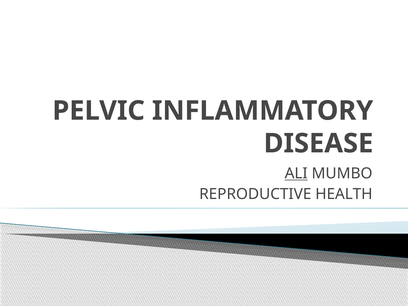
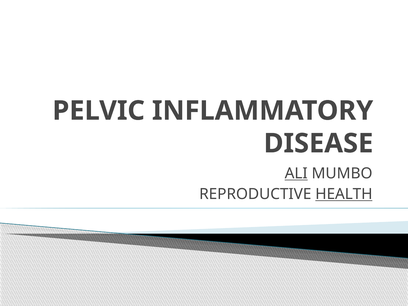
HEALTH underline: none -> present
